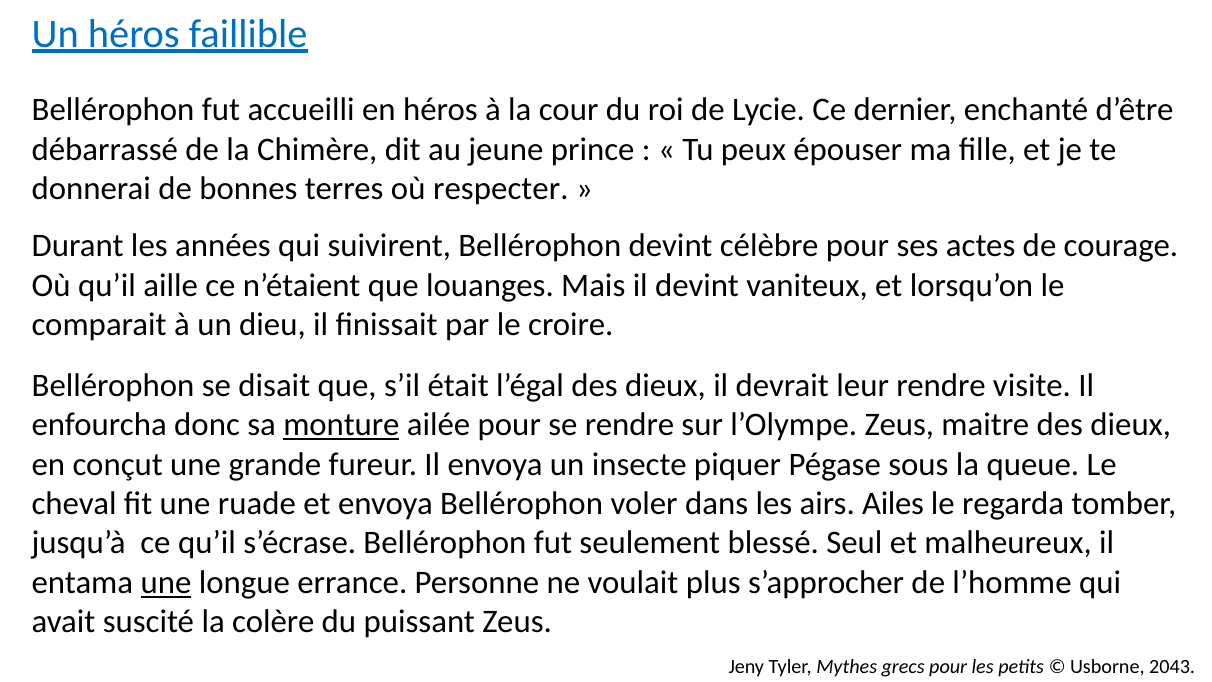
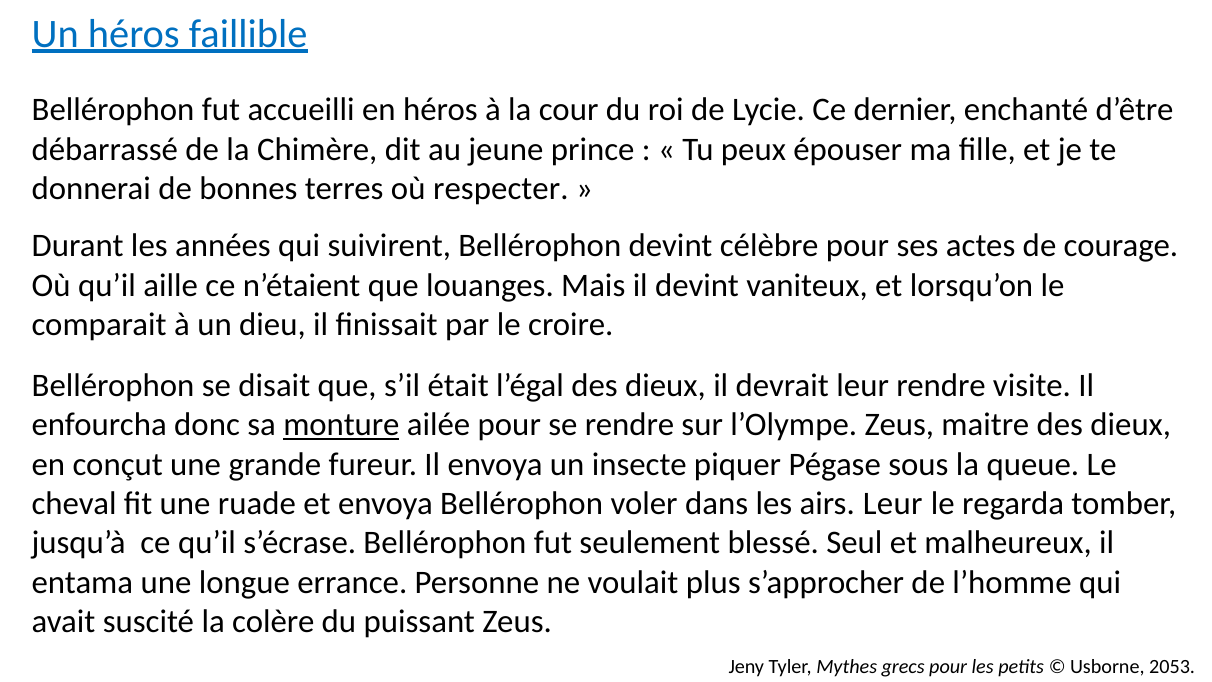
airs Ailes: Ailes -> Leur
une at (166, 582) underline: present -> none
2043: 2043 -> 2053
